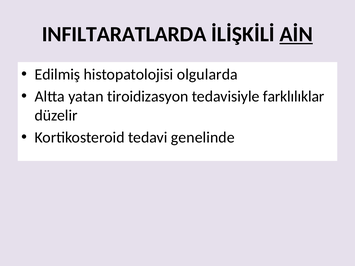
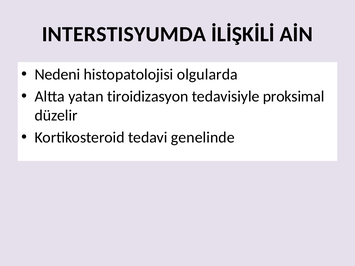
INFILTARATLARDA: INFILTARATLARDA -> INTERSTISYUMDA
AİN underline: present -> none
Edilmiş: Edilmiş -> Nedeni
farklılıklar: farklılıklar -> proksimal
